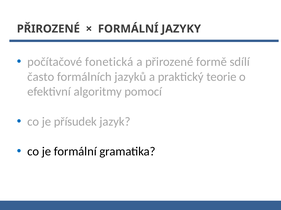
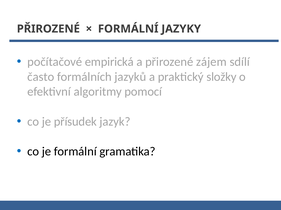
fonetická: fonetická -> empirická
formě: formě -> zájem
teorie: teorie -> složky
